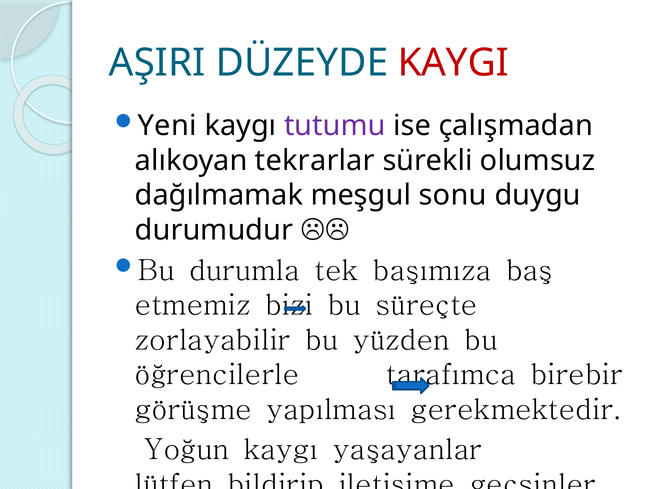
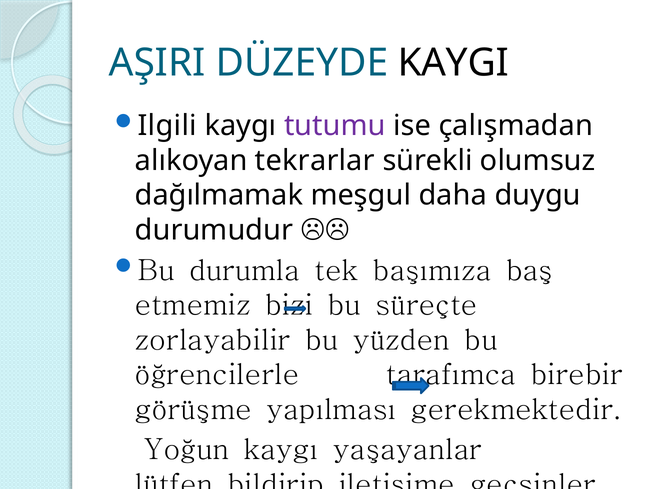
KAYGI colour: red -> black
Yeni: Yeni -> Ilgili
sonu: sonu -> daha
